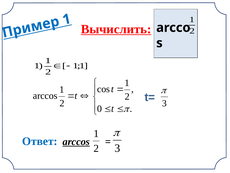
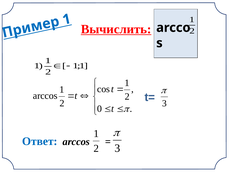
arccos at (76, 141) underline: present -> none
